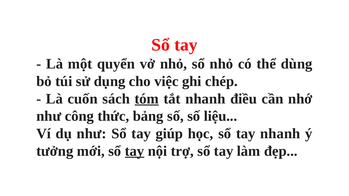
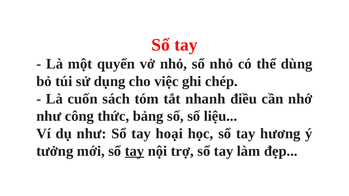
tóm underline: present -> none
giúp: giúp -> hoại
tay nhanh: nhanh -> hương
